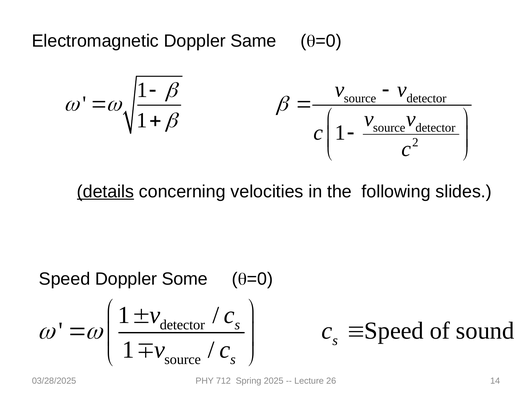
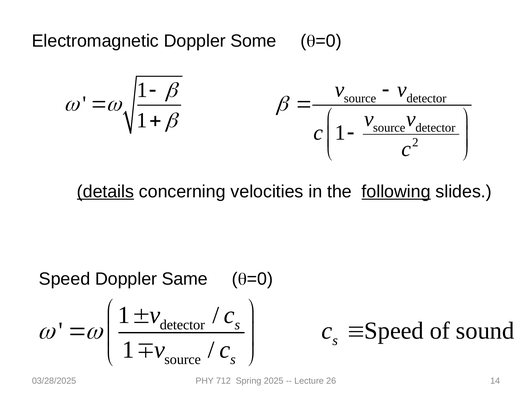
Same: Same -> Some
following underline: none -> present
Some: Some -> Same
